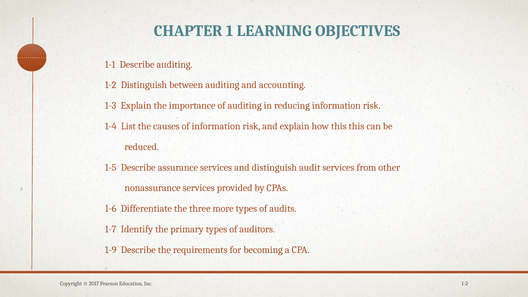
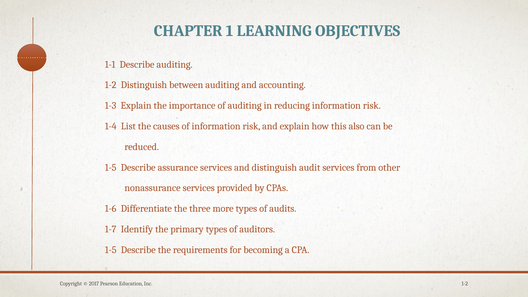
this this: this -> also
1-9 at (111, 250): 1-9 -> 1-5
